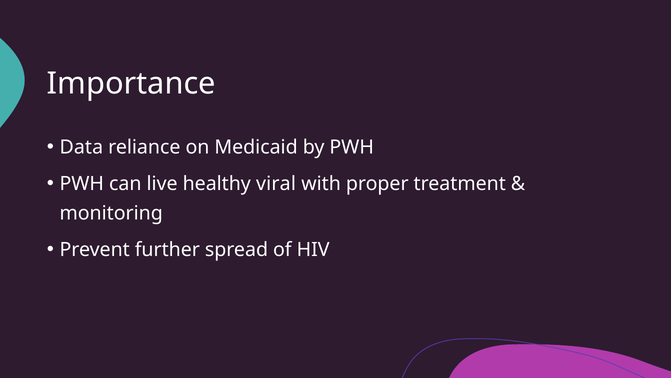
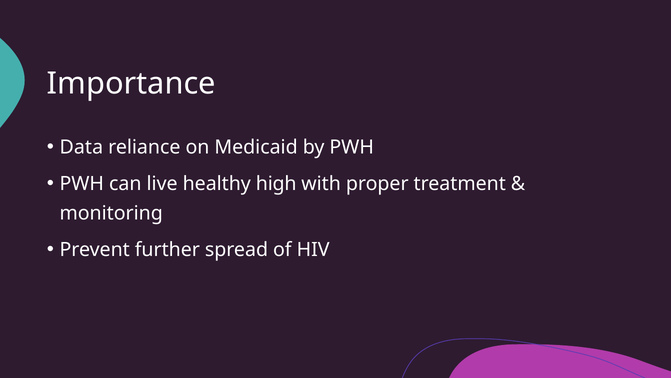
viral: viral -> high
